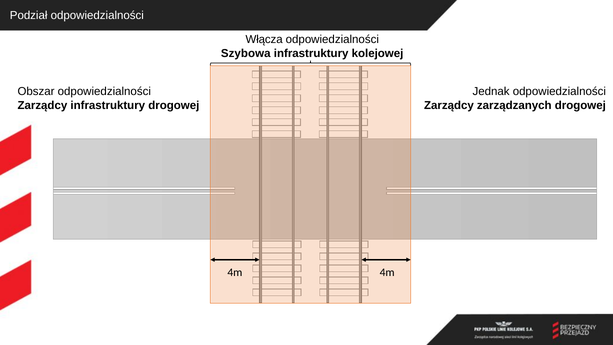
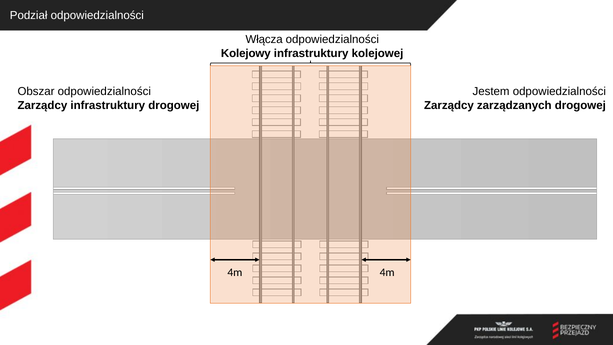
Szybowa: Szybowa -> Kolejowy
Jednak: Jednak -> Jestem
